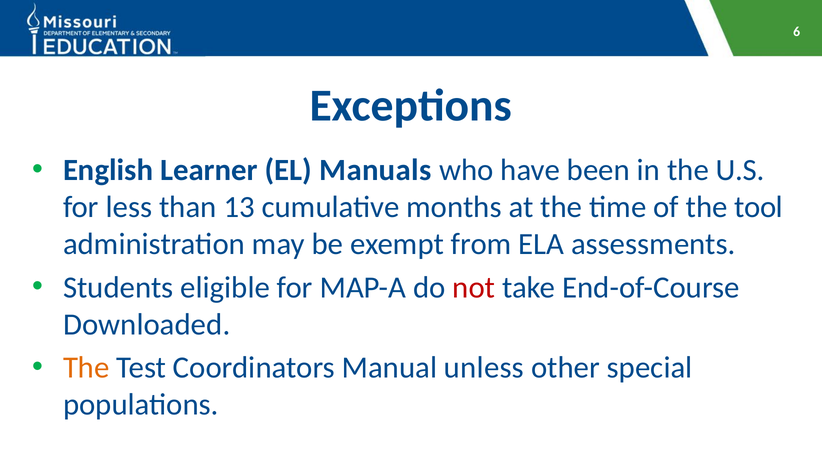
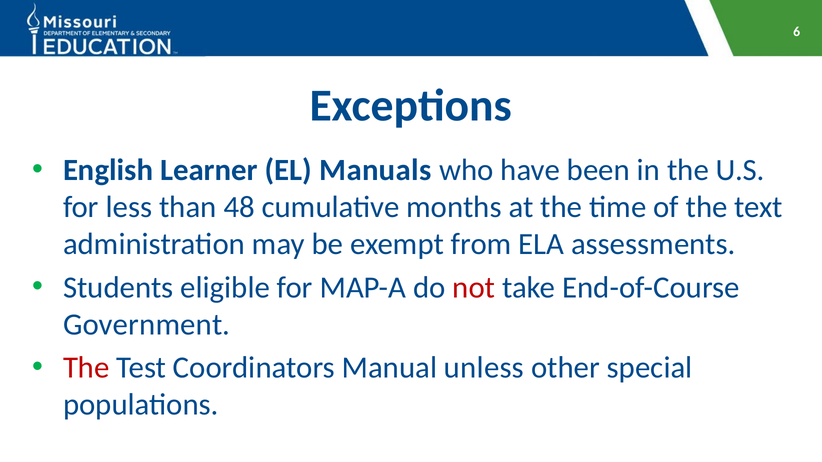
13: 13 -> 48
tool: tool -> text
Downloaded: Downloaded -> Government
The at (86, 368) colour: orange -> red
